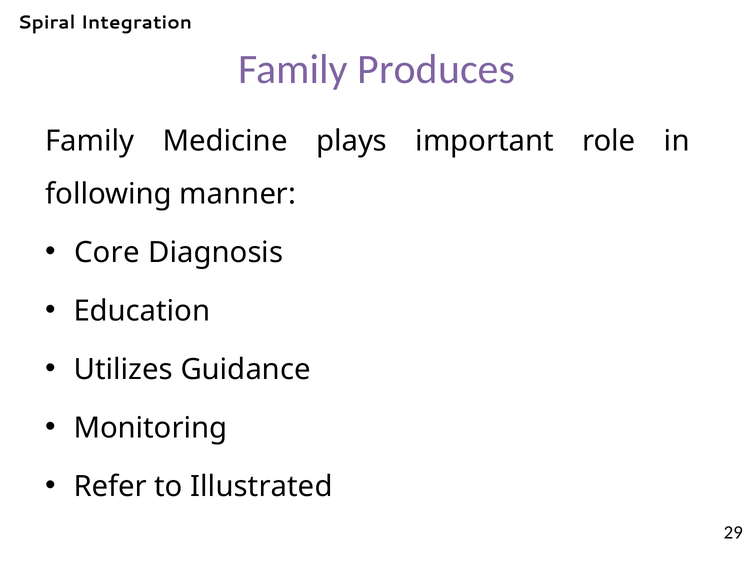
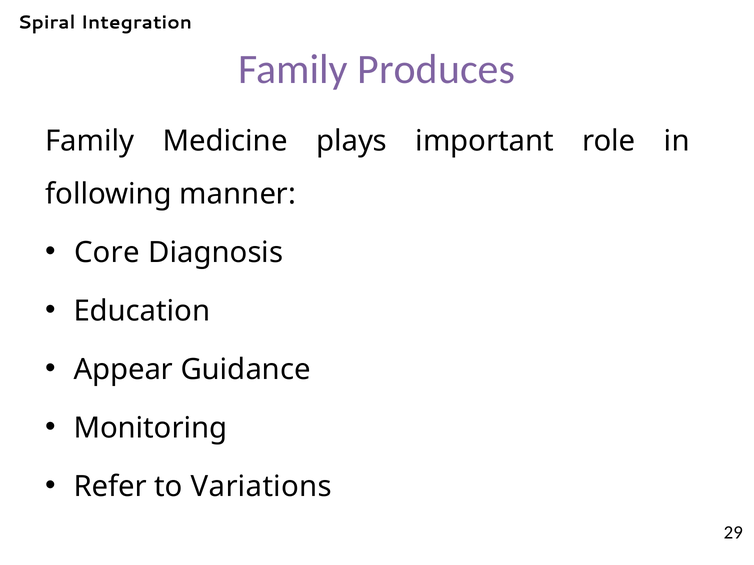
Utilizes: Utilizes -> Appear
Illustrated: Illustrated -> Variations
